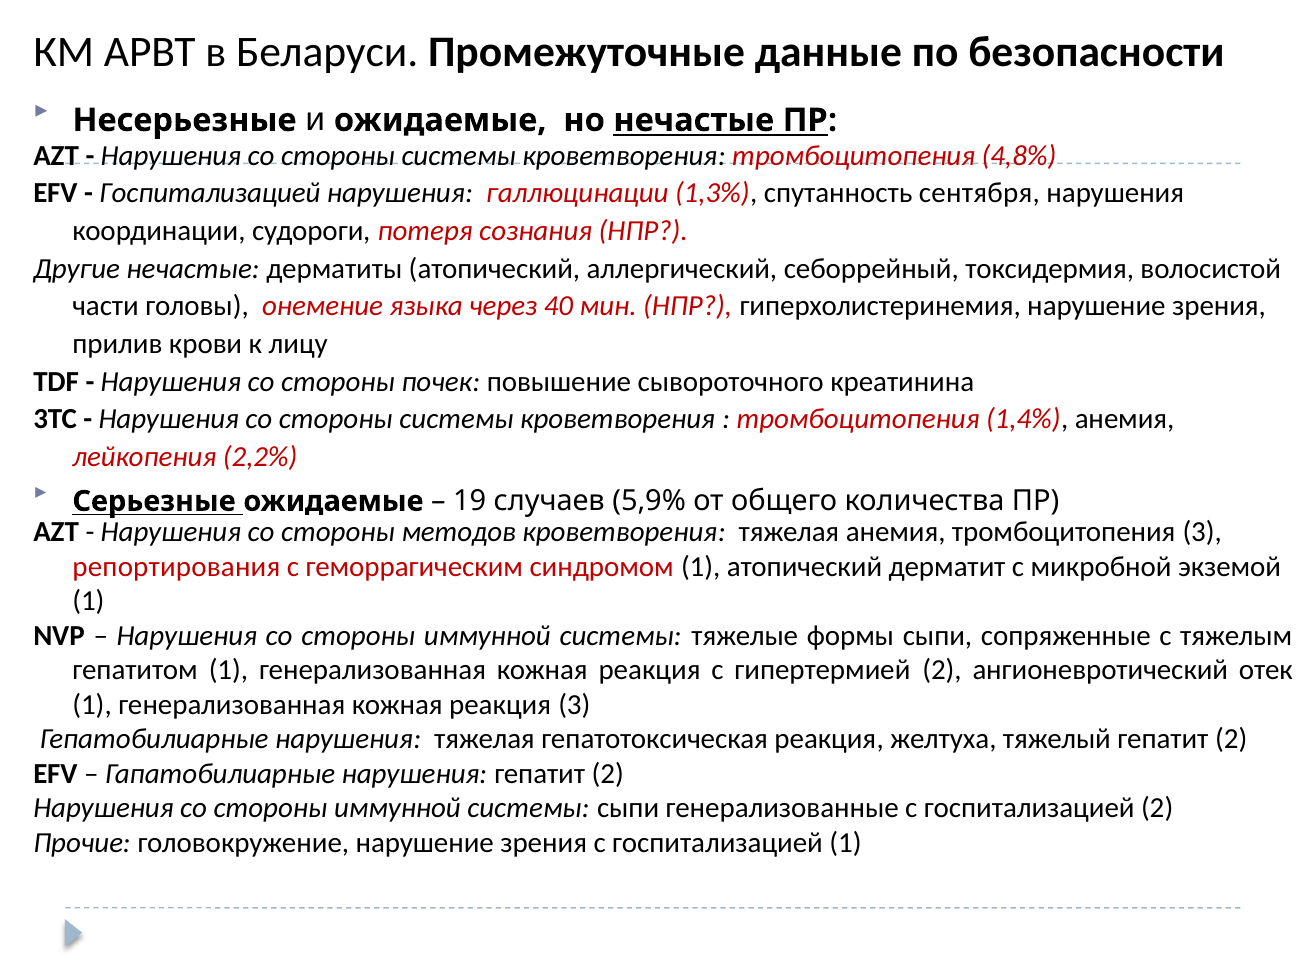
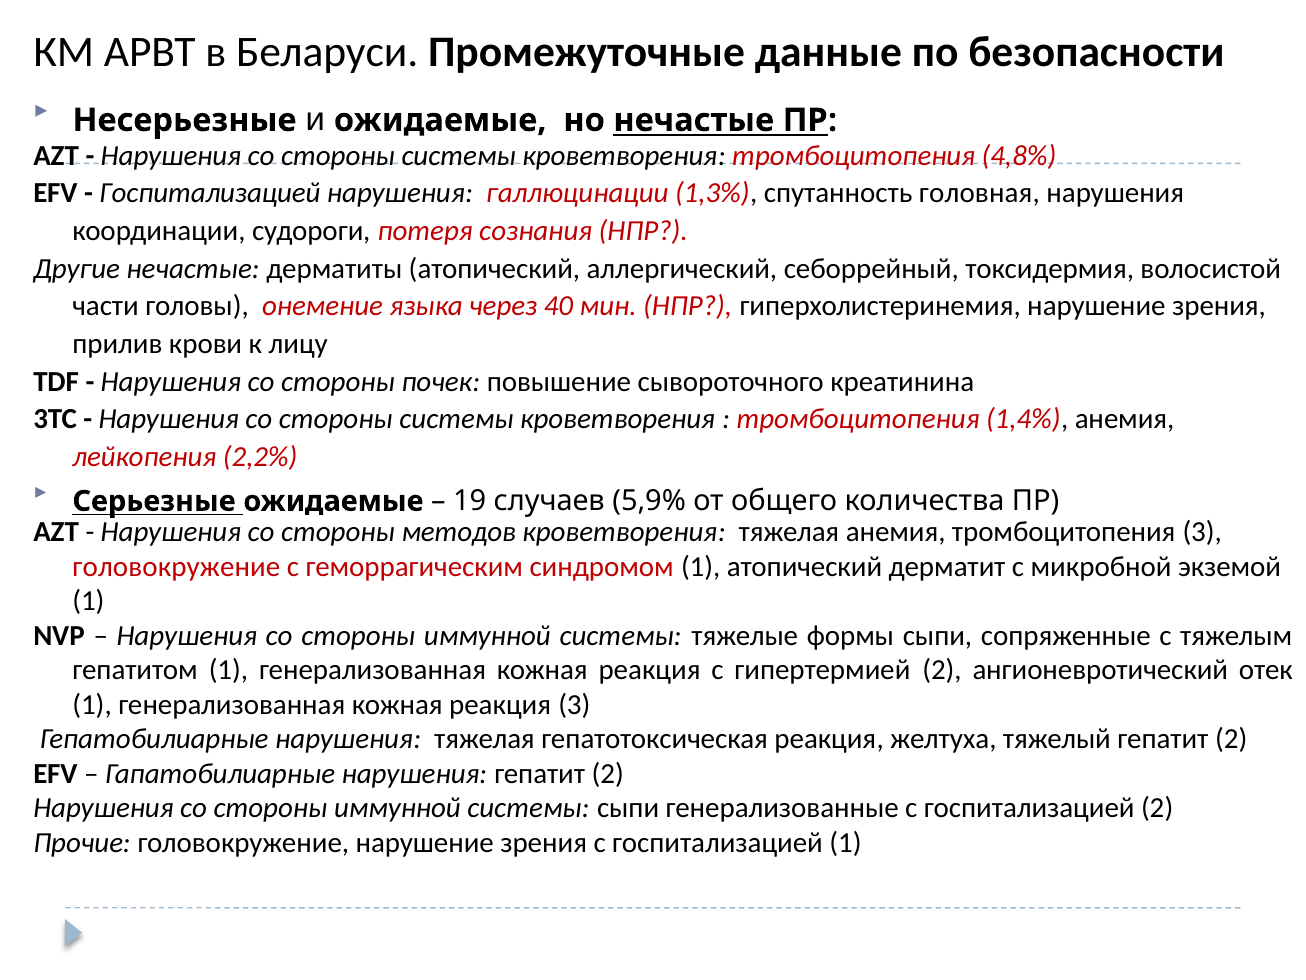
сентября: сентября -> головная
репортирования at (176, 566): репортирования -> головокружение
